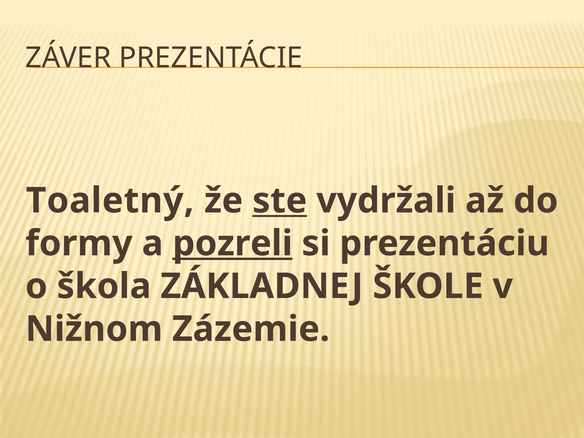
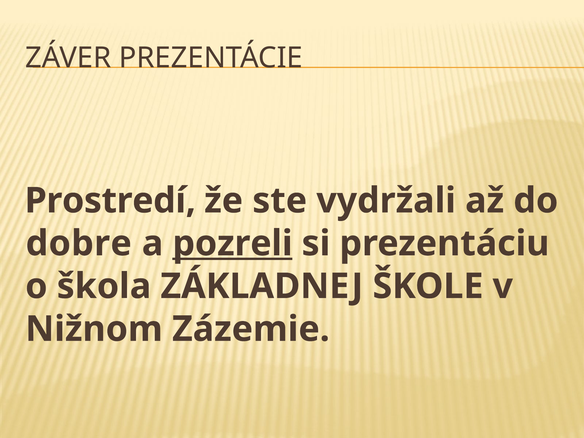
Toaletný: Toaletný -> Prostredí
ste underline: present -> none
formy: formy -> dobre
